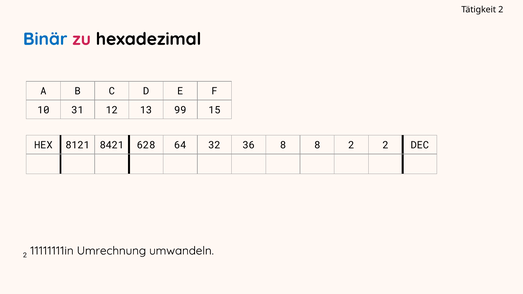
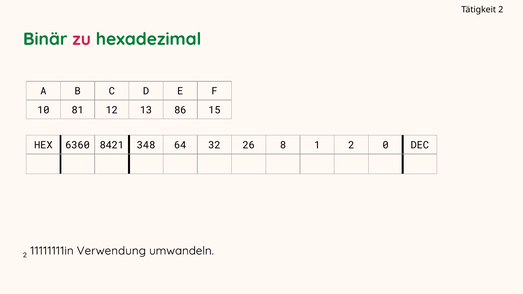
Binär colour: blue -> green
hexadezimal colour: black -> green
31: 31 -> 81
99: 99 -> 86
8121: 8121 -> 6360
628: 628 -> 348
36: 36 -> 26
8 8: 8 -> 1
2 2: 2 -> 0
Umrechnung: Umrechnung -> Verwendung
